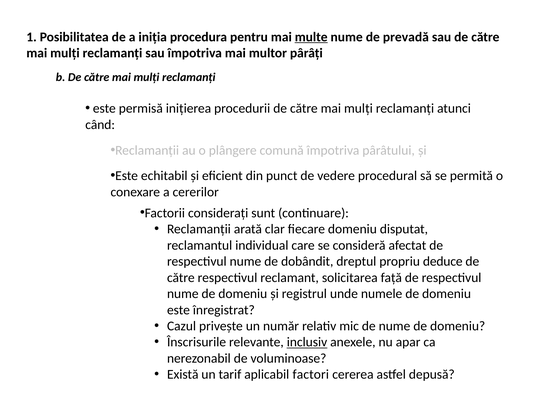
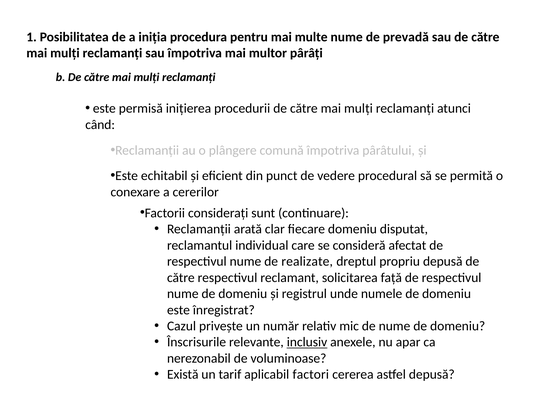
multe underline: present -> none
dobândit: dobândit -> realizate
propriu deduce: deduce -> depusă
